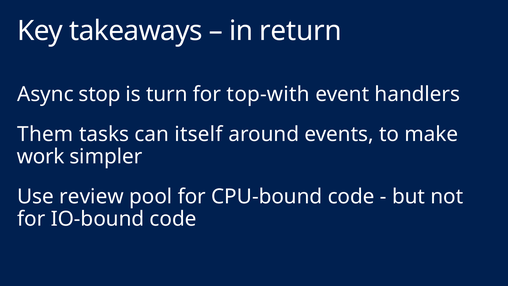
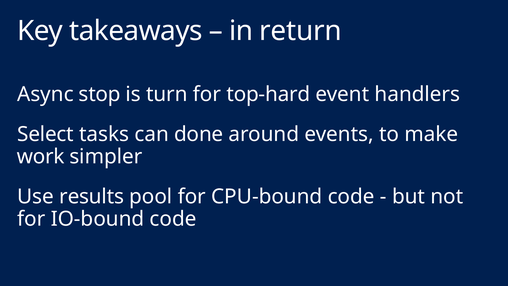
top-with: top-with -> top-hard
Them: Them -> Select
itself: itself -> done
review: review -> results
